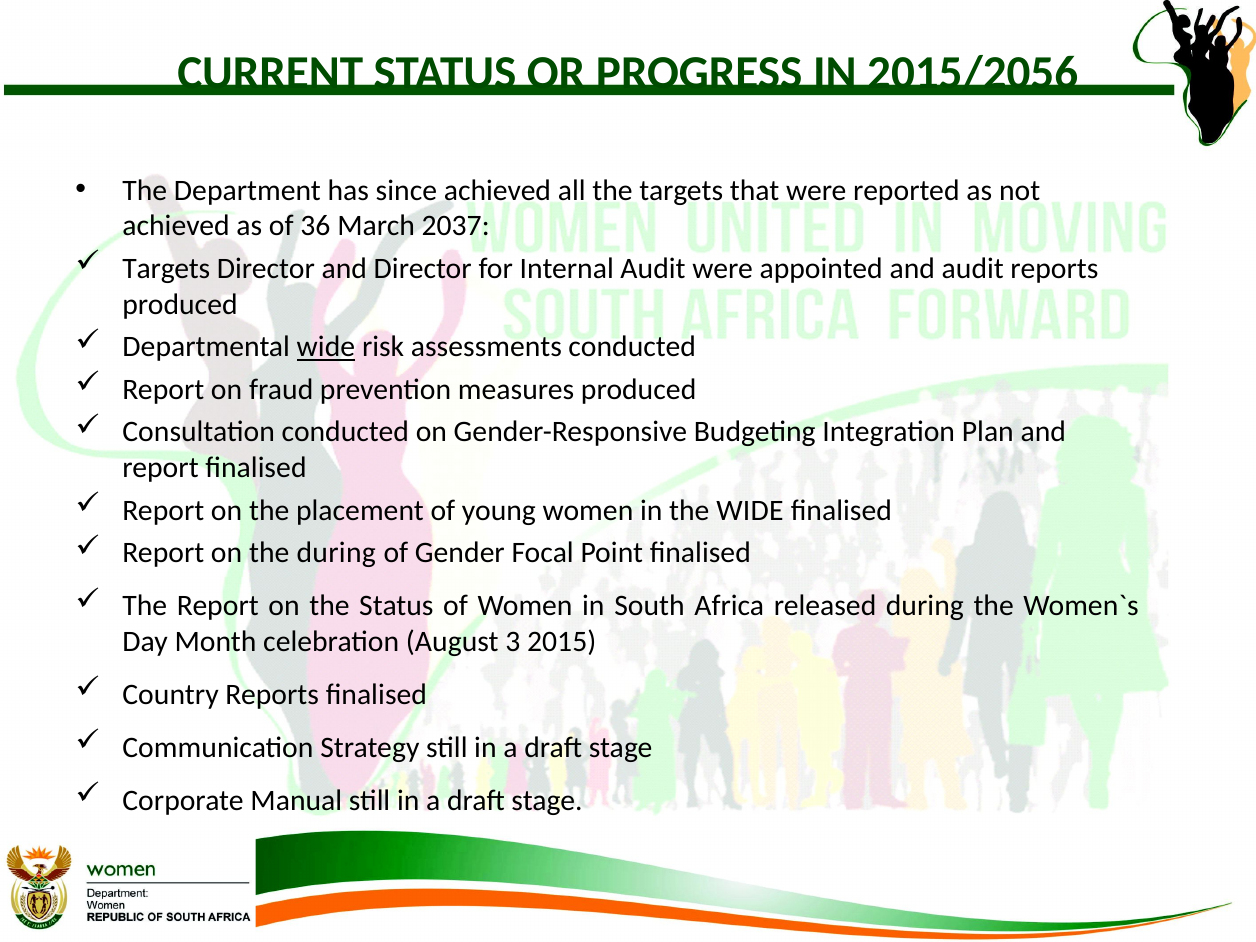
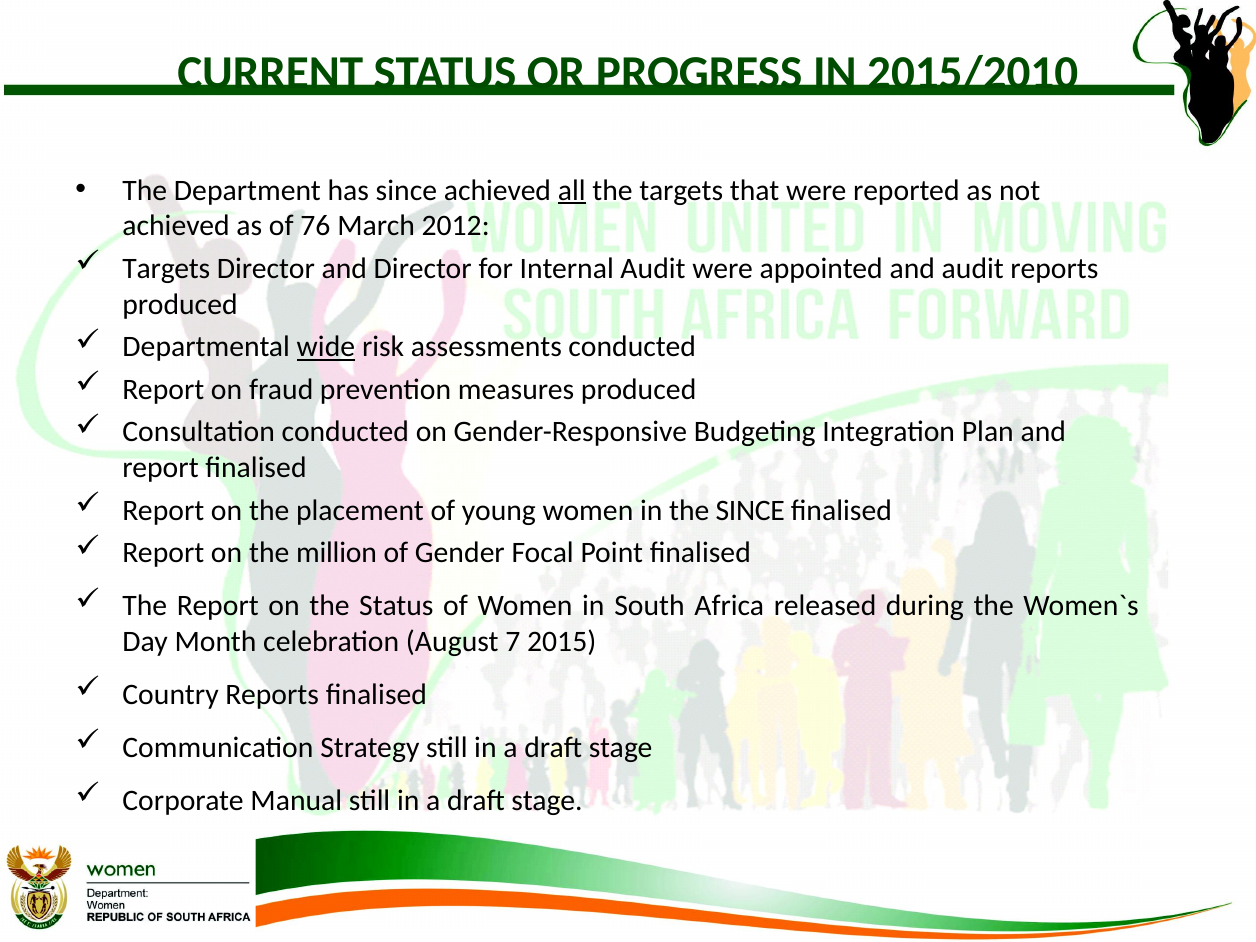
2015/2056: 2015/2056 -> 2015/2010
all underline: none -> present
36: 36 -> 76
2037: 2037 -> 2012
the WIDE: WIDE -> SINCE
the during: during -> million
3: 3 -> 7
